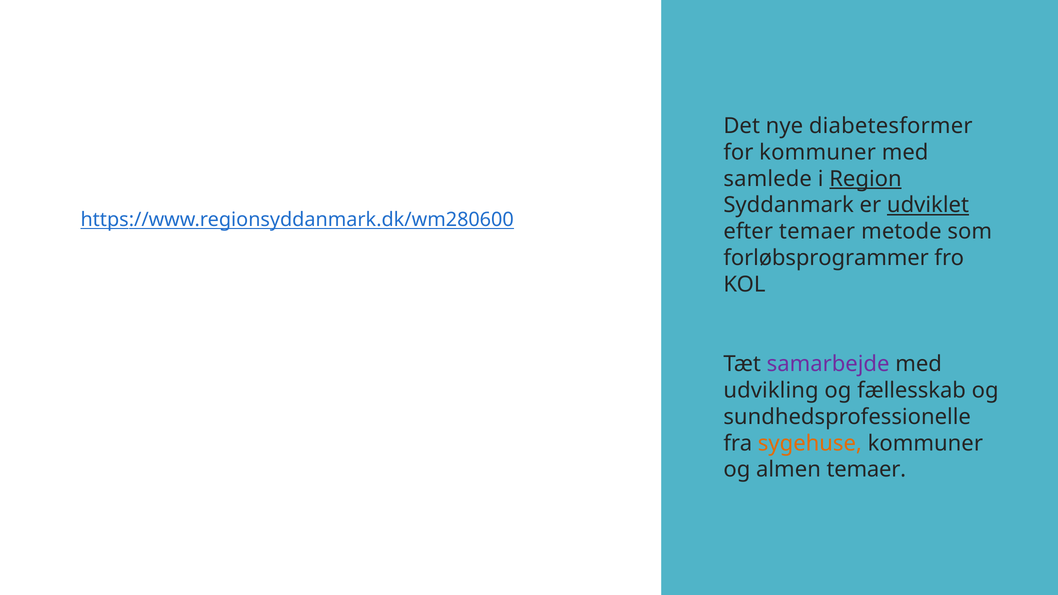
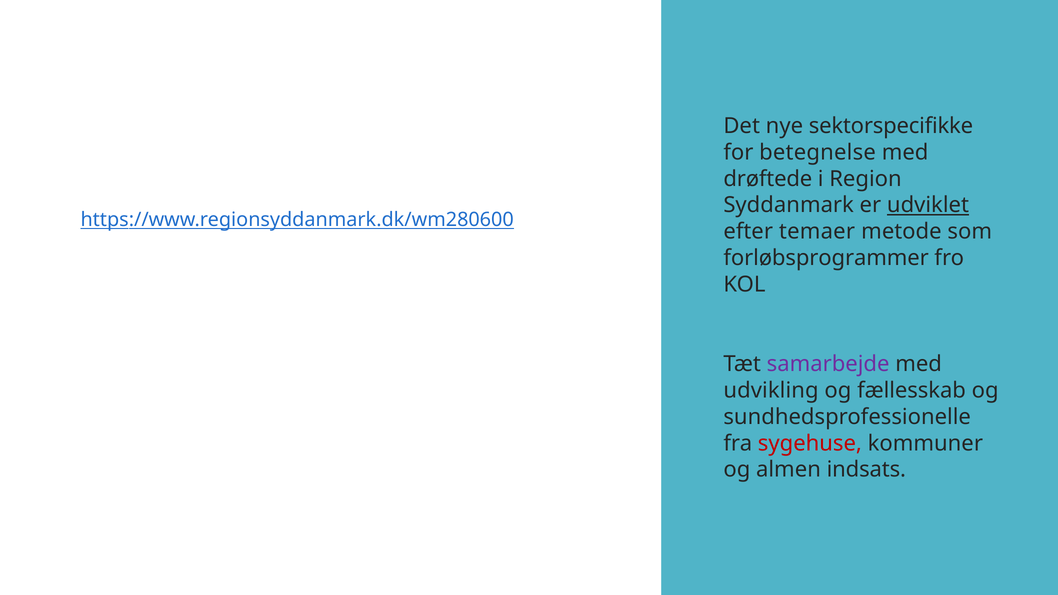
diabetesformer: diabetesformer -> sektorspecifikke
for kommuner: kommuner -> betegnelse
samlede: samlede -> drøftede
Region underline: present -> none
sygehuse colour: orange -> red
almen temaer: temaer -> indsats
